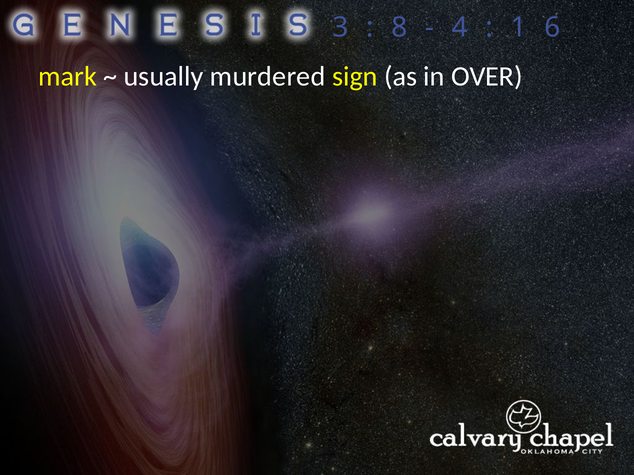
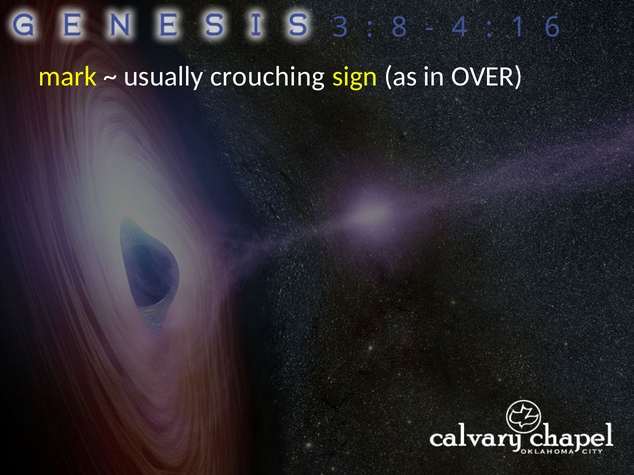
murdered: murdered -> crouching
